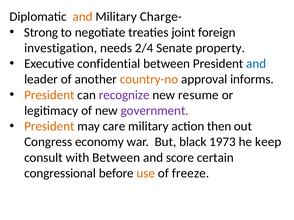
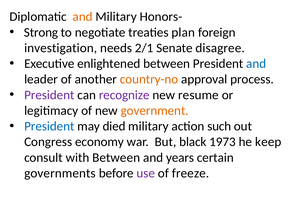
Charge-: Charge- -> Honors-
joint: joint -> plan
2/4: 2/4 -> 2/1
property: property -> disagree
confidential: confidential -> enlightened
informs: informs -> process
President at (49, 95) colour: orange -> purple
government colour: purple -> orange
President at (49, 126) colour: orange -> blue
care: care -> died
then: then -> such
score: score -> years
congressional: congressional -> governments
use colour: orange -> purple
